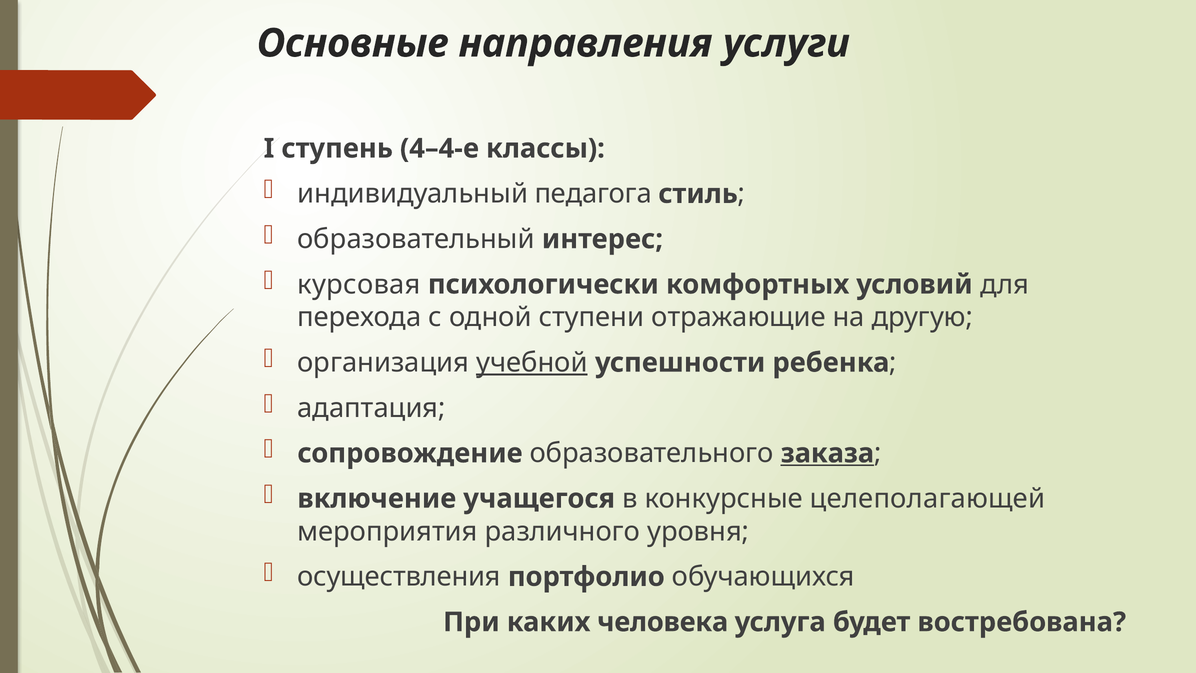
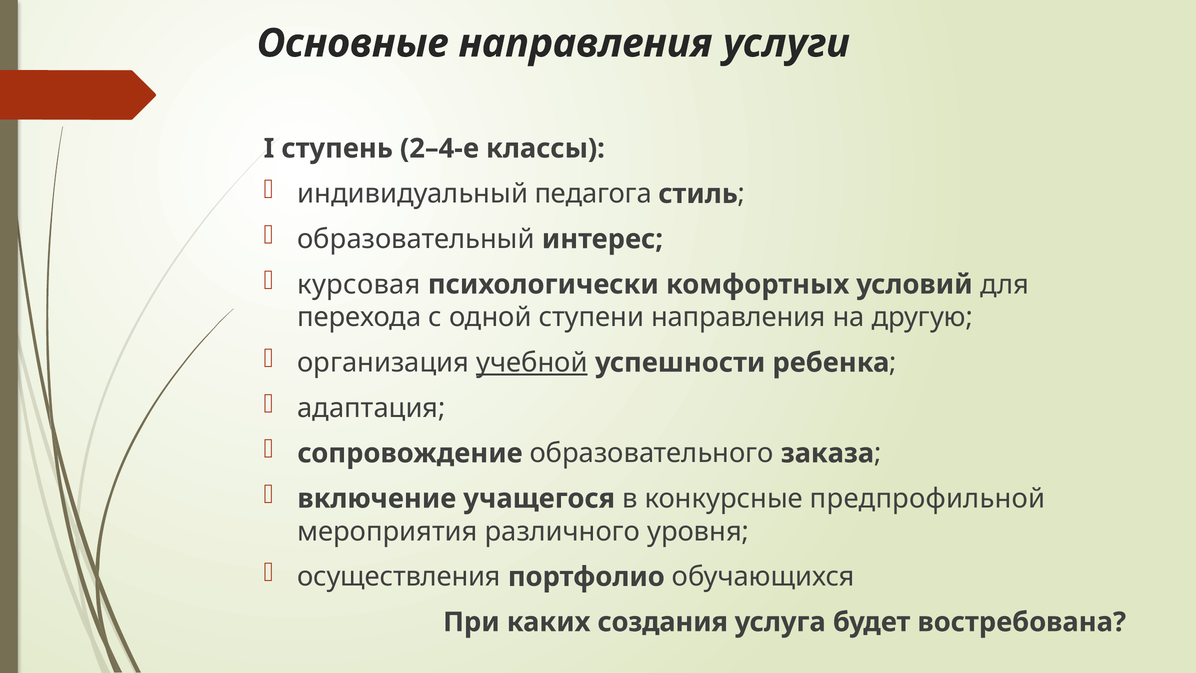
4–4-е: 4–4-е -> 2–4-е
ступени отражающие: отражающие -> направления
заказа underline: present -> none
целеполагающей: целеполагающей -> предпрофильной
человека: человека -> создания
